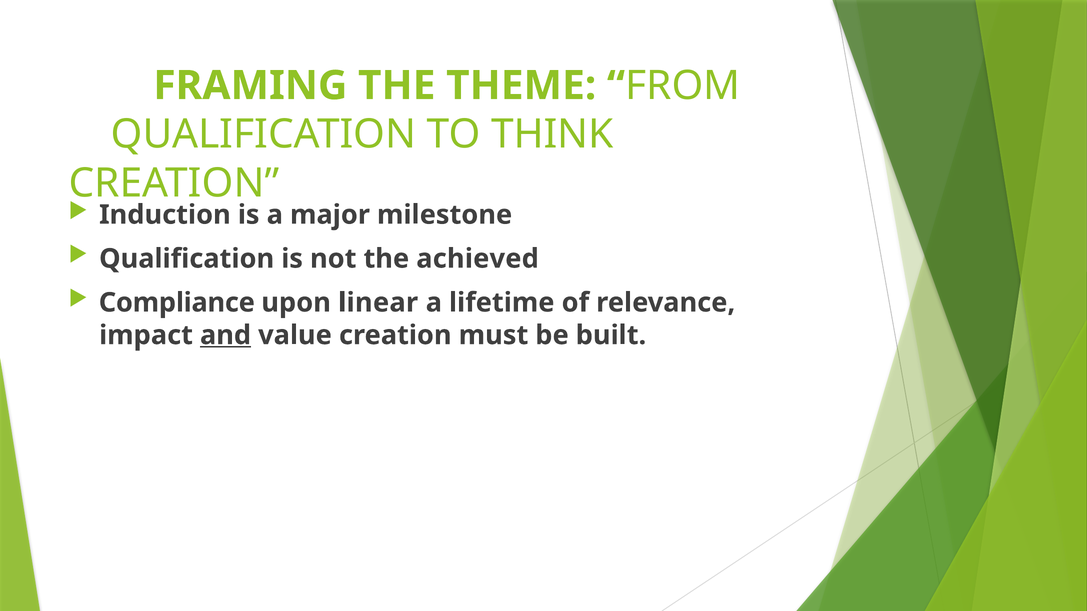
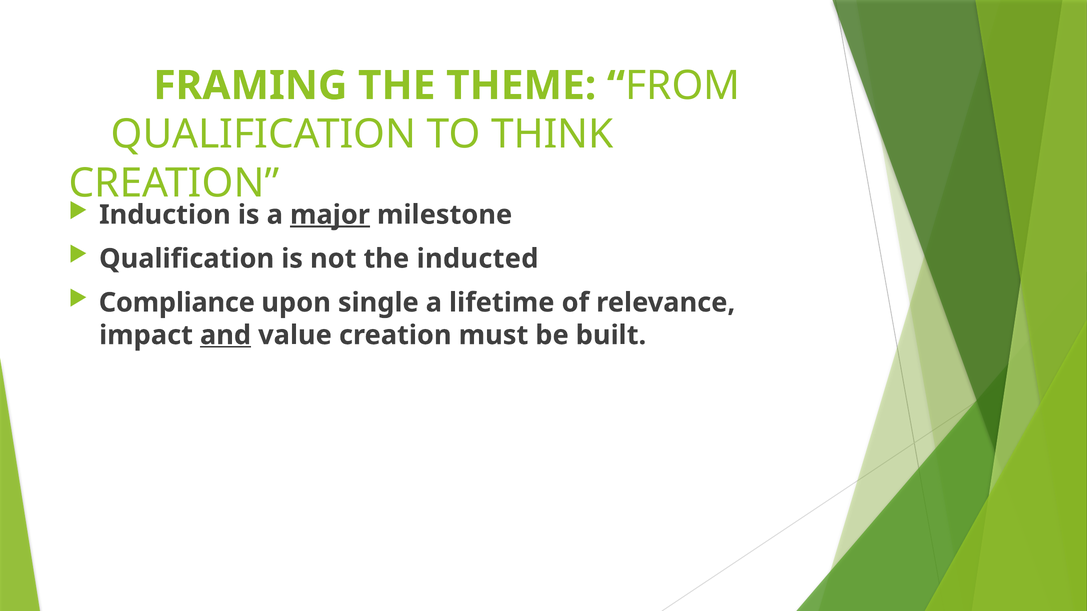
major underline: none -> present
achieved: achieved -> inducted
linear: linear -> single
